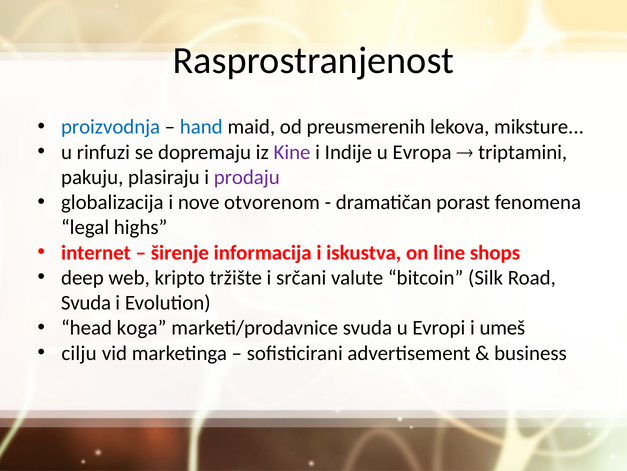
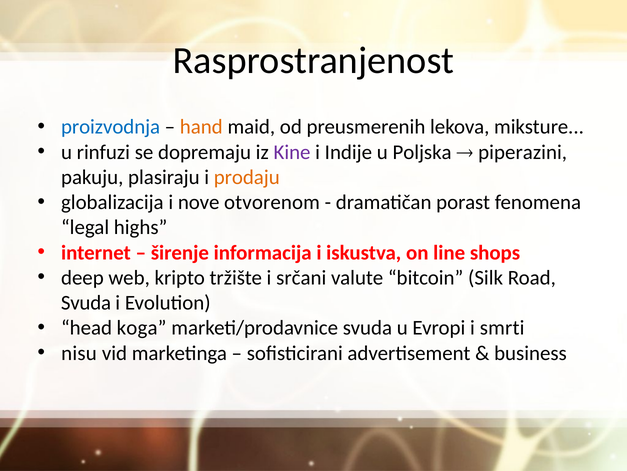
hand colour: blue -> orange
Evropa: Evropa -> Poljska
triptamini: triptamini -> piperazini
prodaju colour: purple -> orange
umeš: umeš -> smrti
cilju: cilju -> nisu
